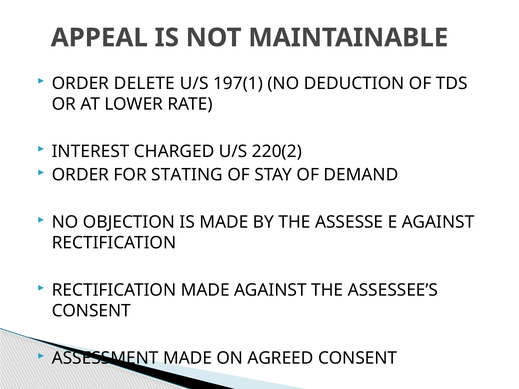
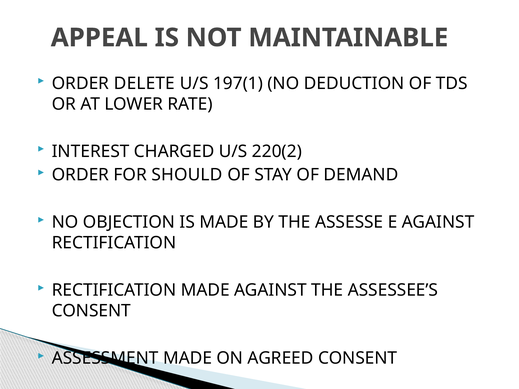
STATING: STATING -> SHOULD
